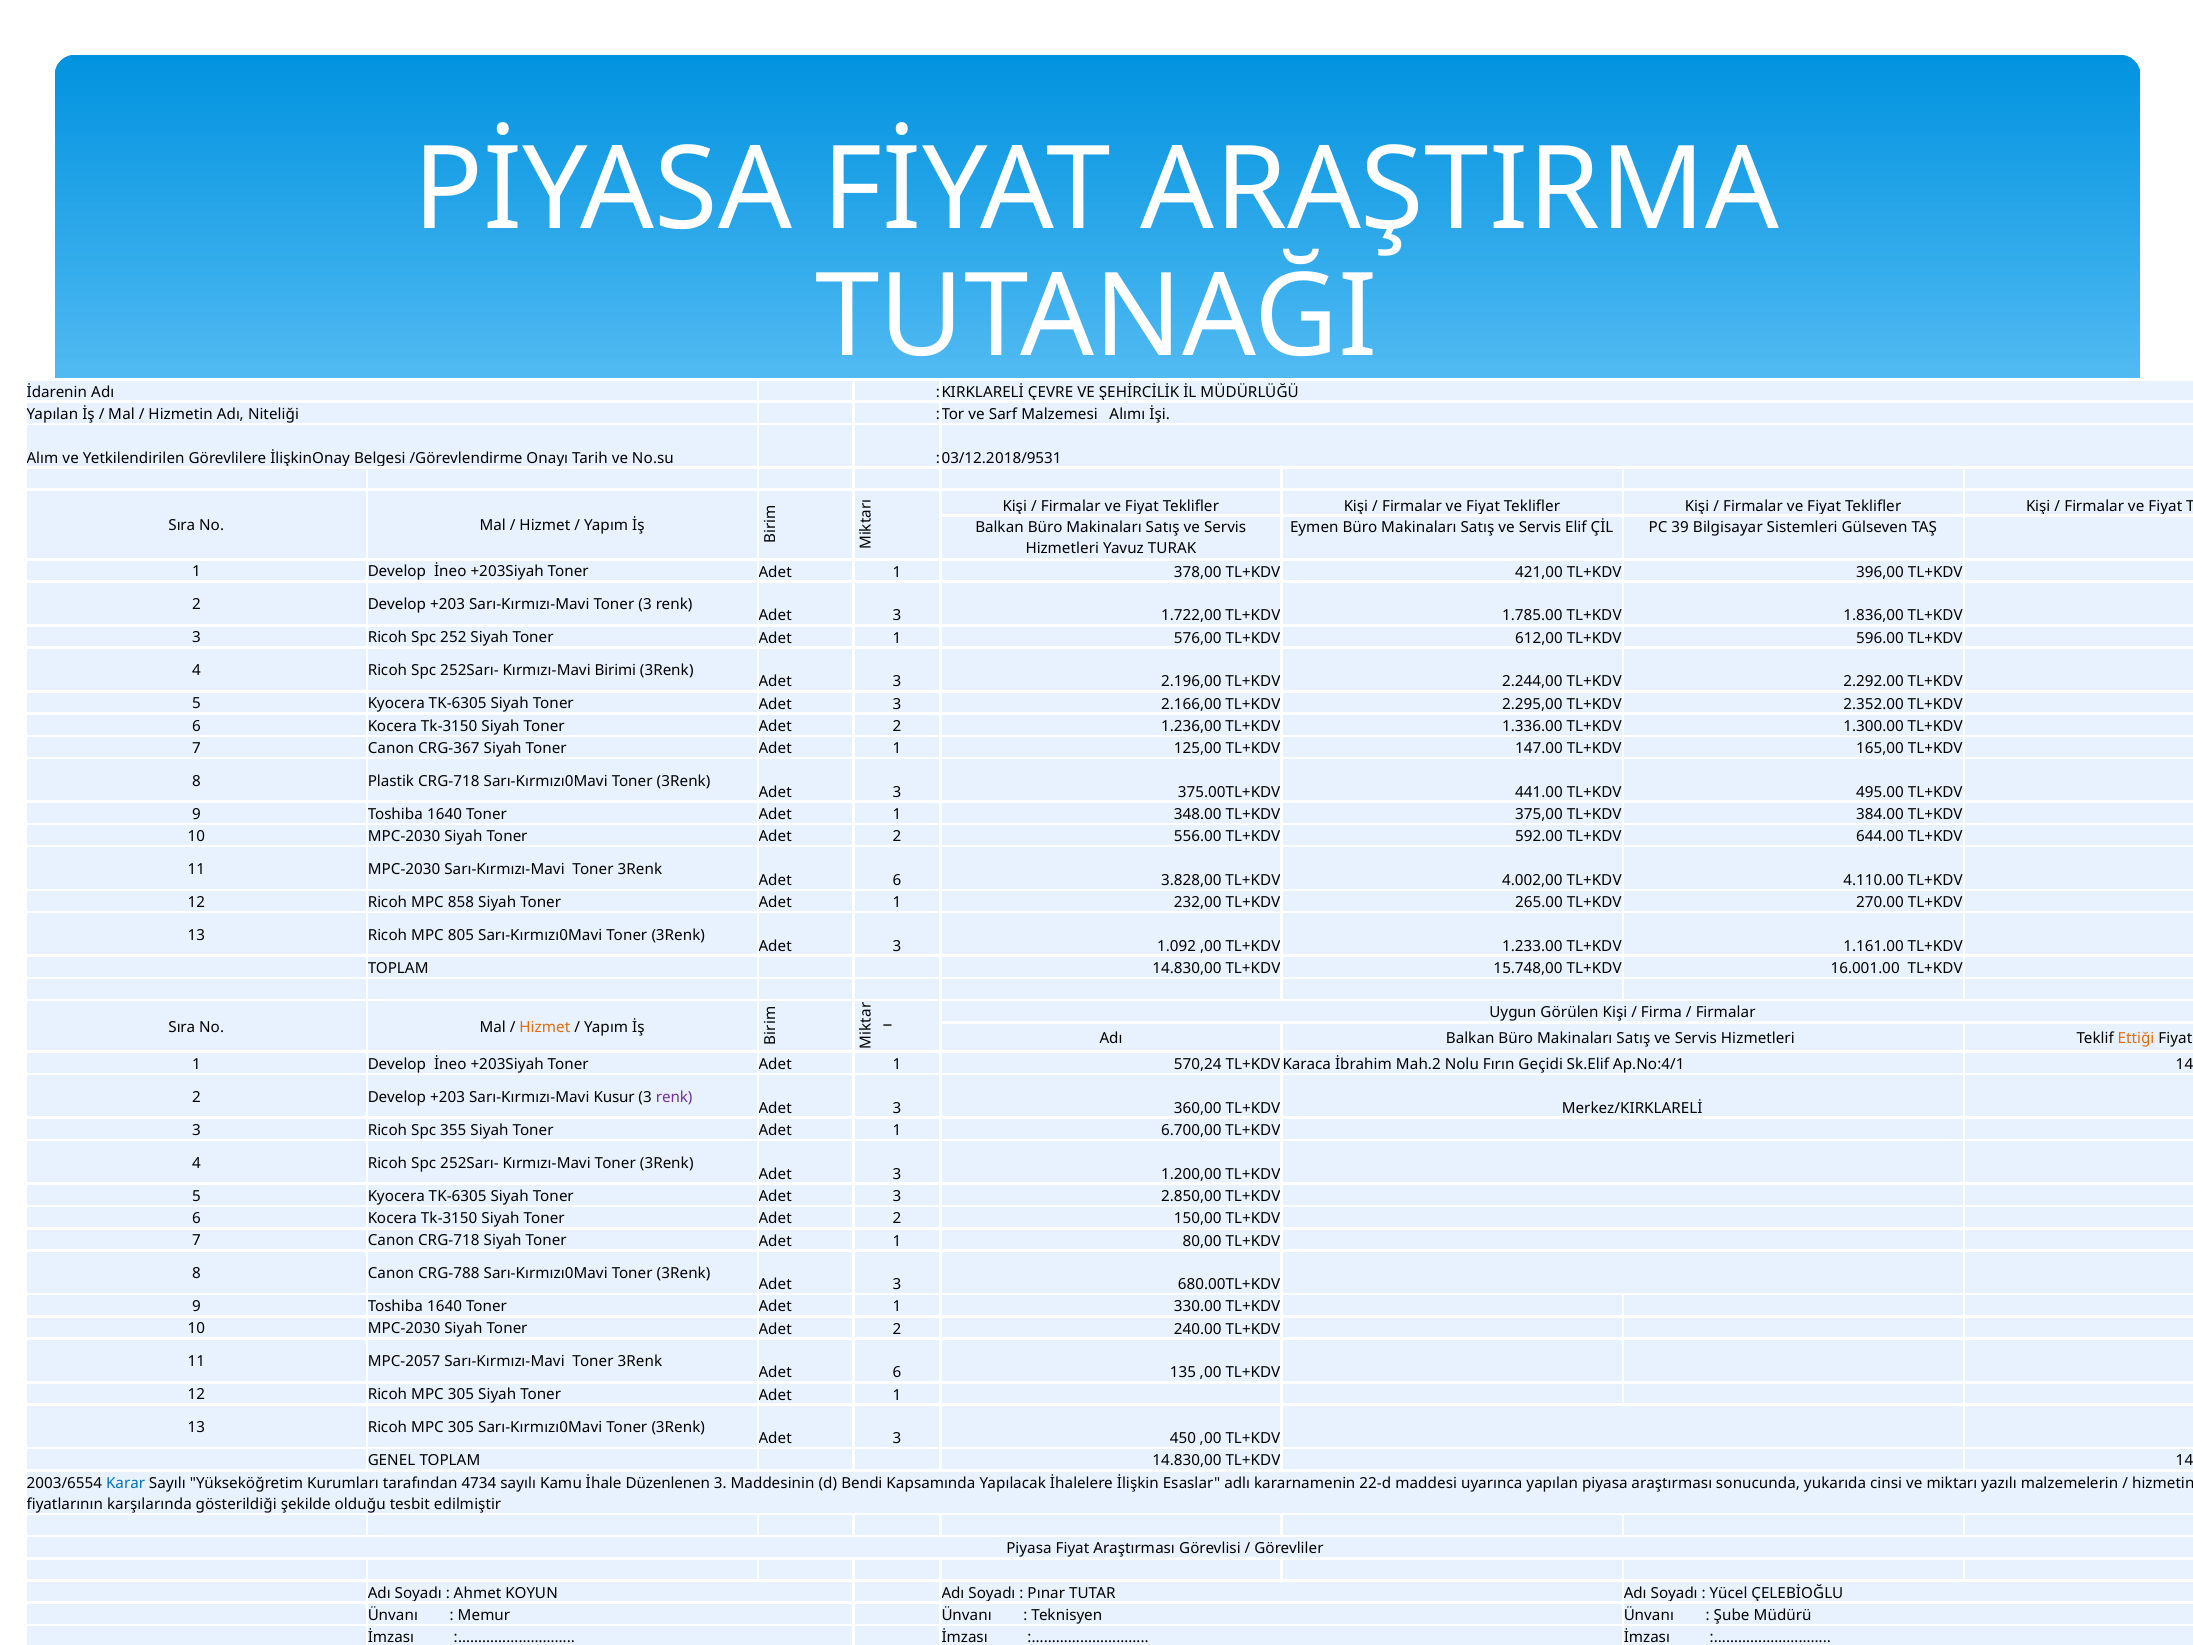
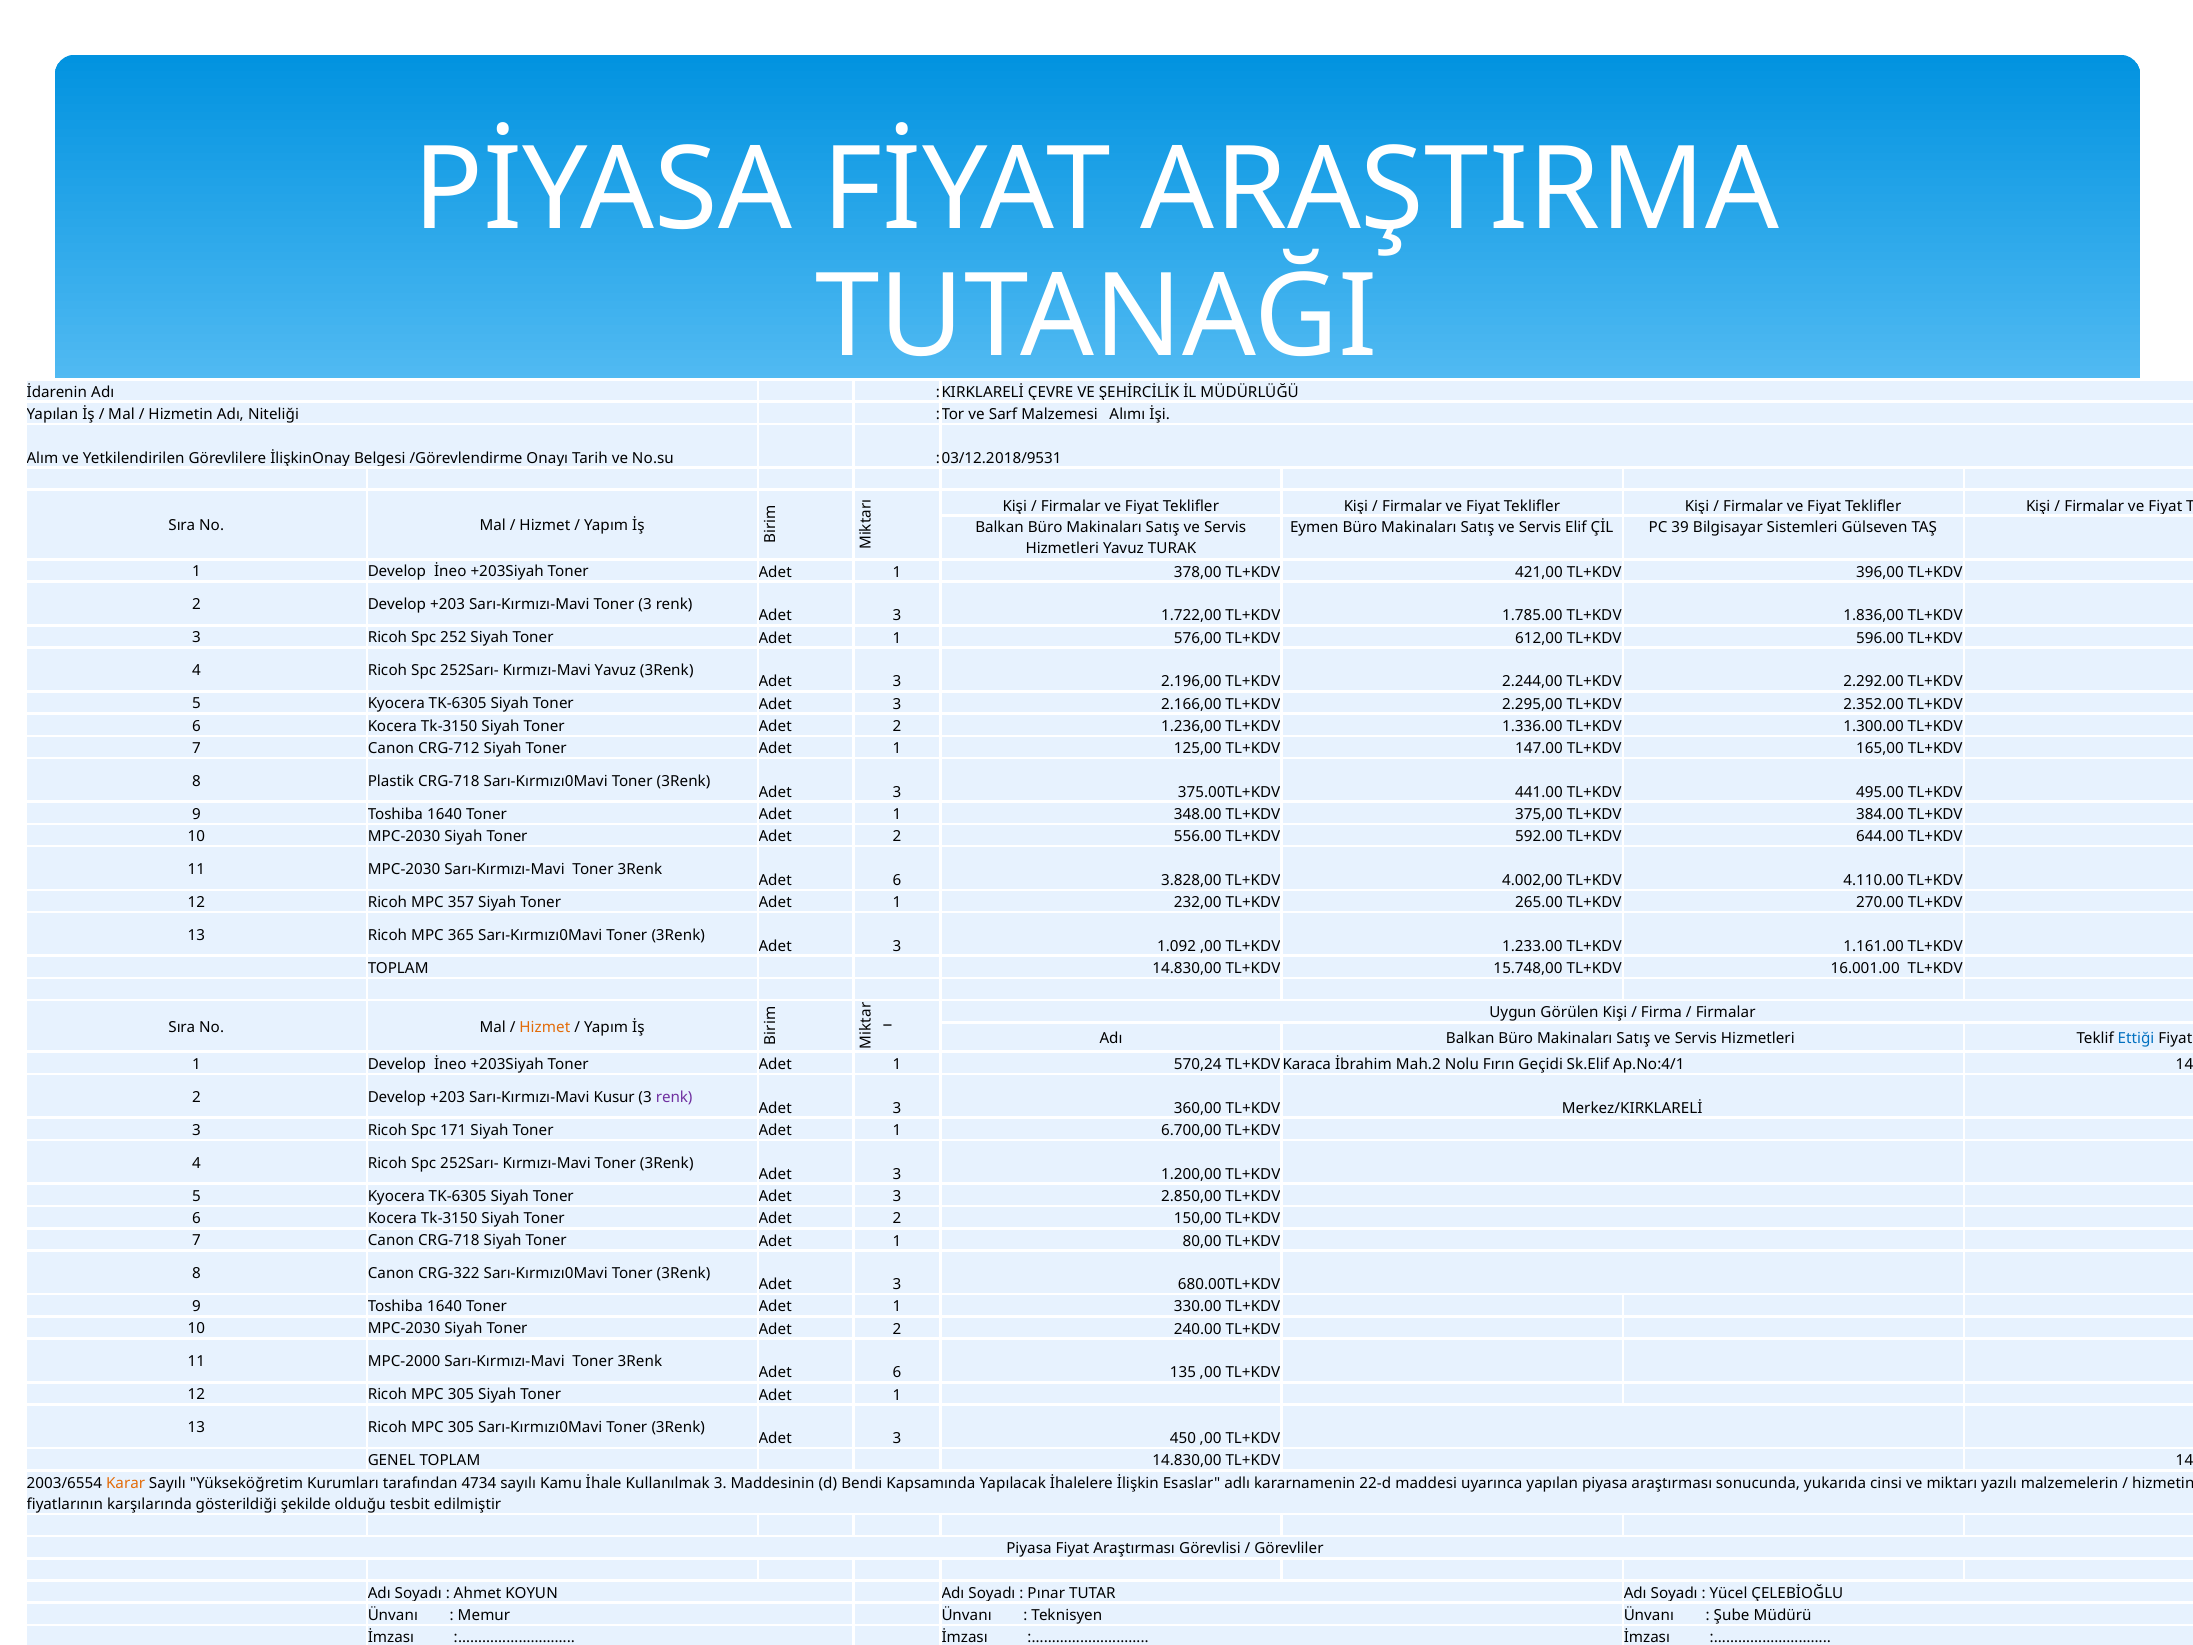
Kırmızı-Mavi Birimi: Birimi -> Yavuz
CRG-367: CRG-367 -> CRG-712
858: 858 -> 357
805: 805 -> 365
Ettiği colour: orange -> blue
355: 355 -> 171
CRG-788: CRG-788 -> CRG-322
MPC-2057: MPC-2057 -> MPC-2000
Karar colour: blue -> orange
Düzenlenen: Düzenlenen -> Kullanılmak
